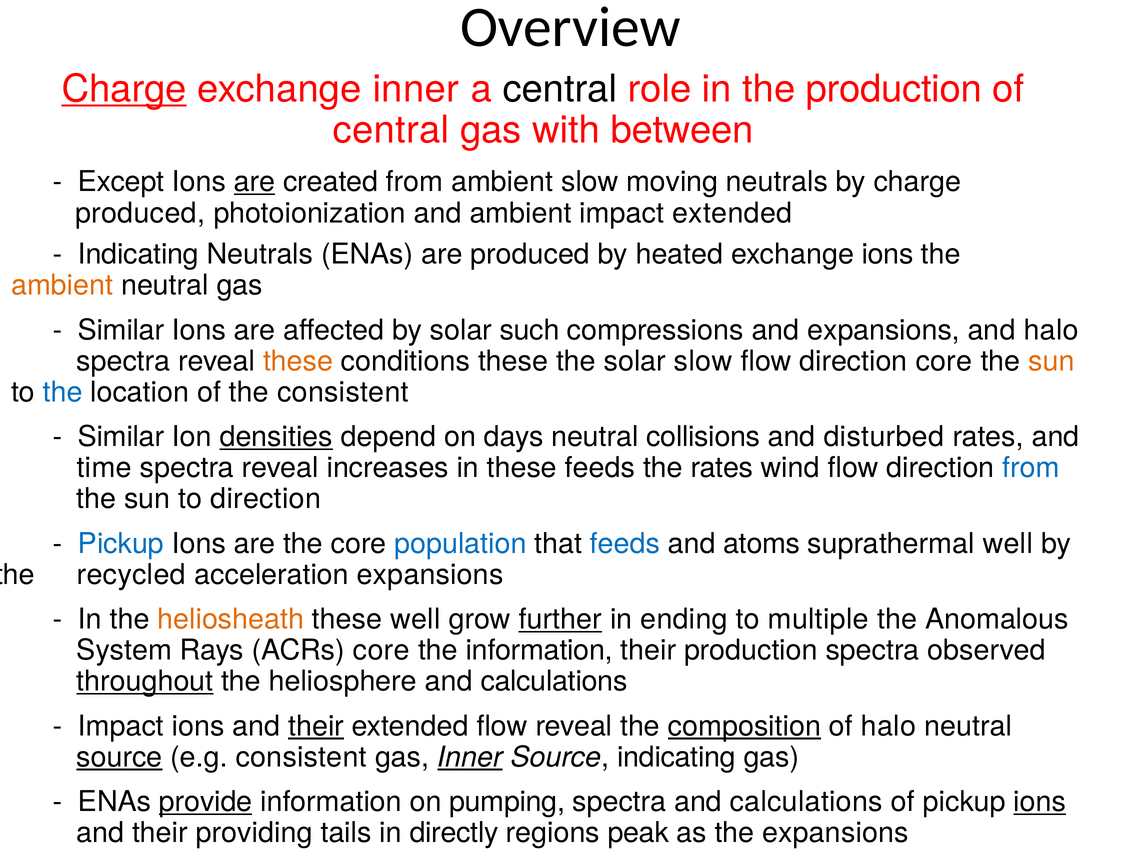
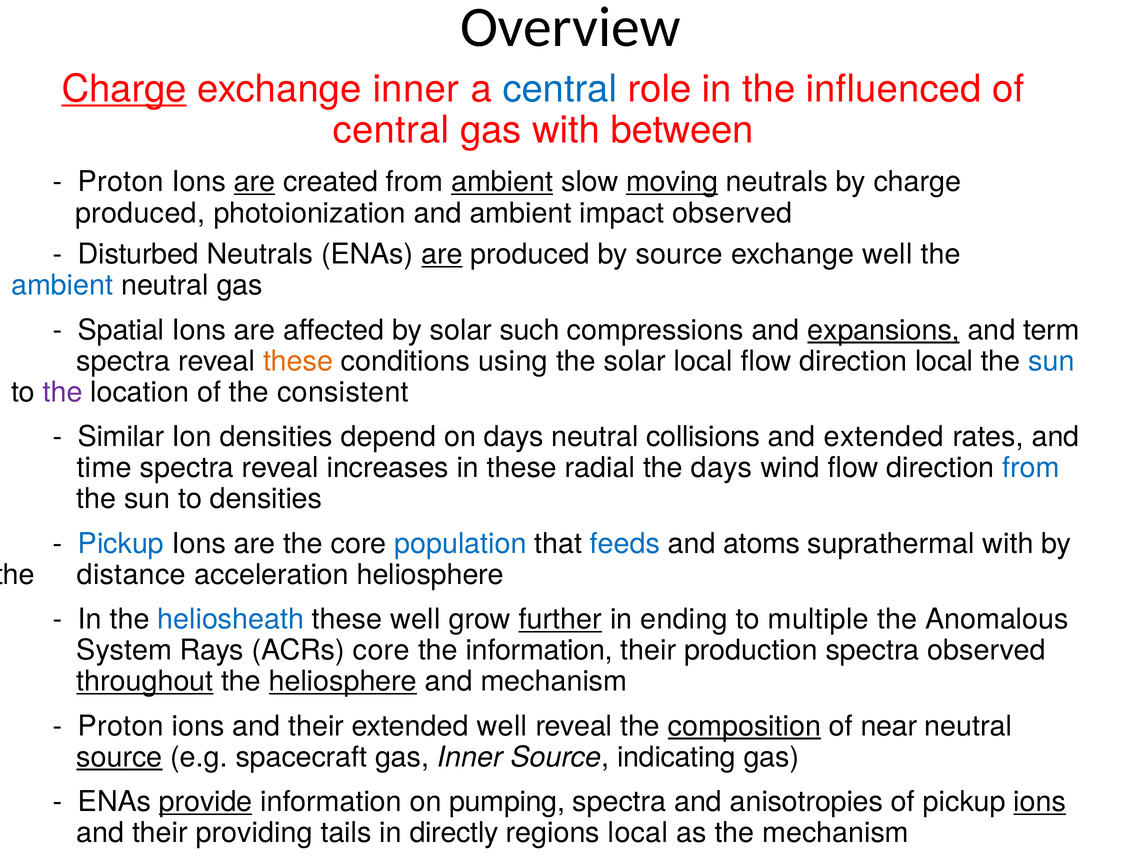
central at (560, 89) colour: black -> blue
the production: production -> influenced
Except at (121, 182): Except -> Proton
ambient at (502, 182) underline: none -> present
moving underline: none -> present
impact extended: extended -> observed
Indicating at (138, 254): Indicating -> Disturbed
are at (442, 254) underline: none -> present
by heated: heated -> source
exchange ions: ions -> well
ambient at (62, 285) colour: orange -> blue
Similar at (121, 330): Similar -> Spatial
expansions at (884, 330) underline: none -> present
and halo: halo -> term
conditions these: these -> using
solar slow: slow -> local
direction core: core -> local
sun at (1051, 361) colour: orange -> blue
the at (63, 392) colour: blue -> purple
densities at (276, 437) underline: present -> none
and disturbed: disturbed -> extended
these feeds: feeds -> radial
the rates: rates -> days
to direction: direction -> densities
suprathermal well: well -> with
recycled: recycled -> distance
acceleration expansions: expansions -> heliosphere
heliosheath colour: orange -> blue
heliosphere at (343, 681) underline: none -> present
calculations at (554, 681): calculations -> mechanism
Impact at (121, 726): Impact -> Proton
their at (316, 726) underline: present -> none
extended flow: flow -> well
of halo: halo -> near
e.g consistent: consistent -> spacecraft
Inner at (470, 757) underline: present -> none
spectra and calculations: calculations -> anisotropies
regions peak: peak -> local
the expansions: expansions -> mechanism
